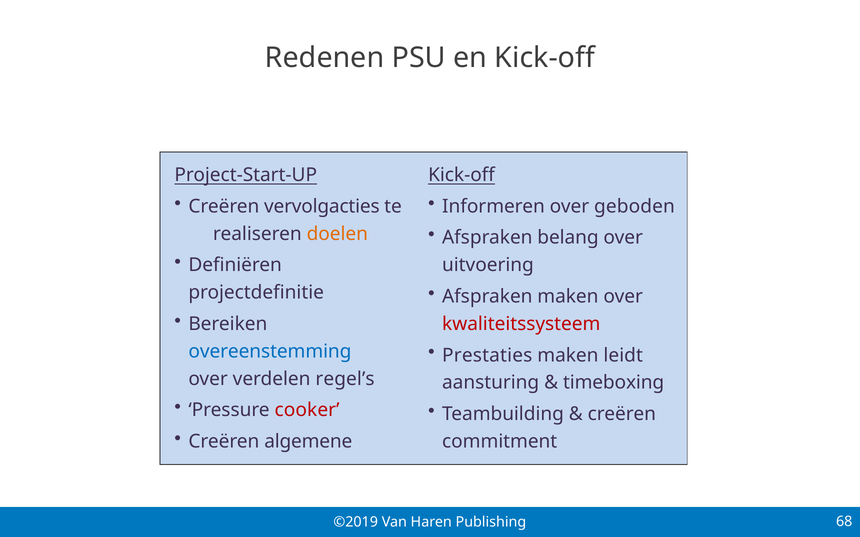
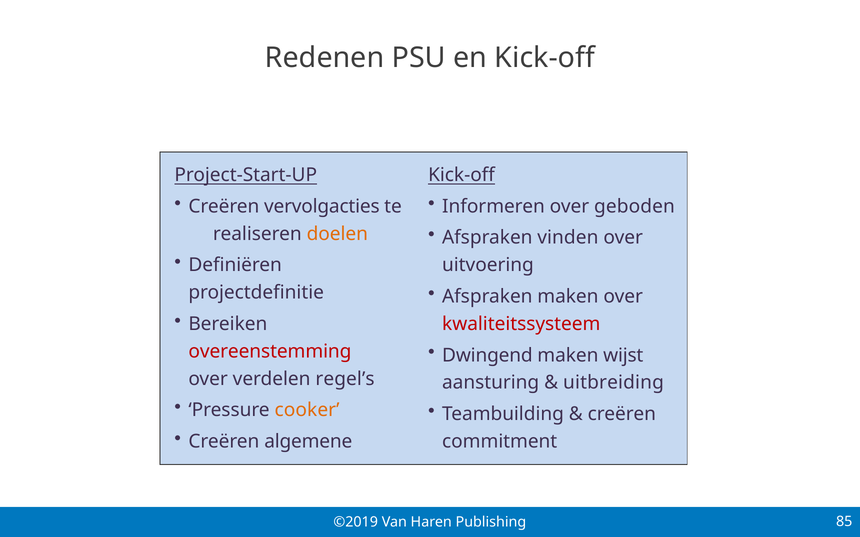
belang: belang -> vinden
Prestaties: Prestaties -> Dwingend
leidt: leidt -> wijst
overeenstemming colour: blue -> red
timeboxing: timeboxing -> uitbreiding
cooker colour: red -> orange
68: 68 -> 85
